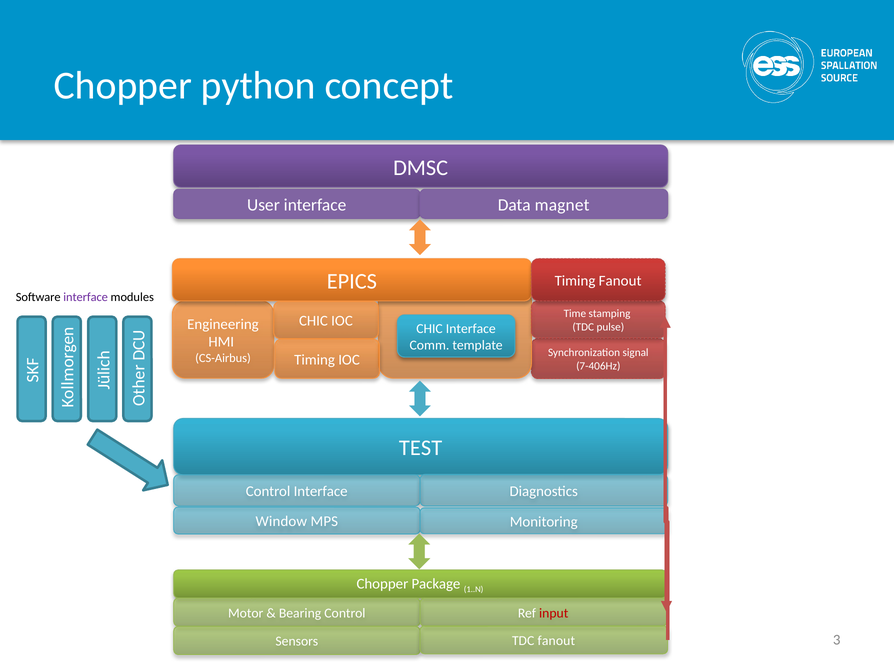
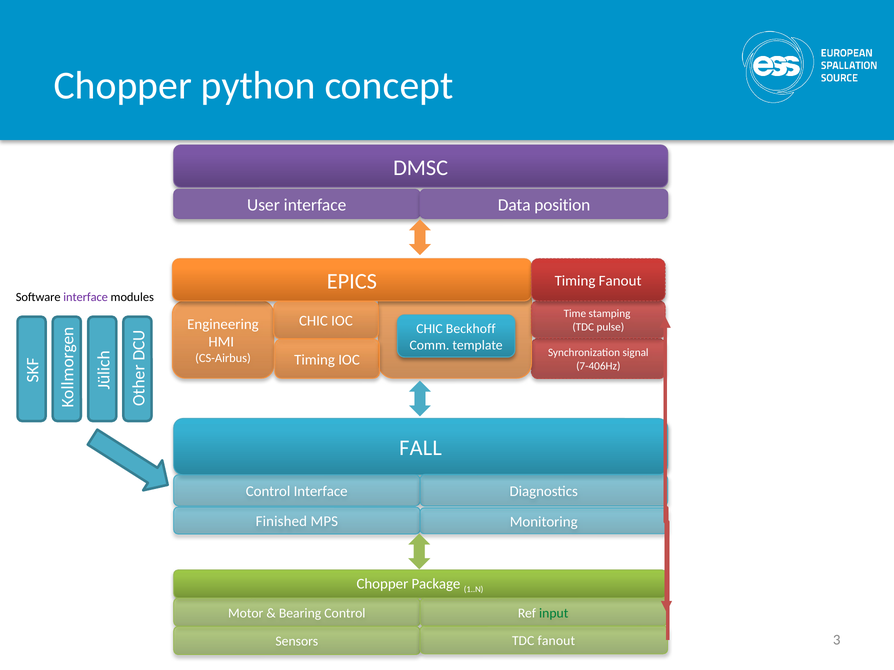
magnet: magnet -> position
CHIC Interface: Interface -> Beckhoff
TEST: TEST -> FALL
Window: Window -> Finished
input colour: red -> green
